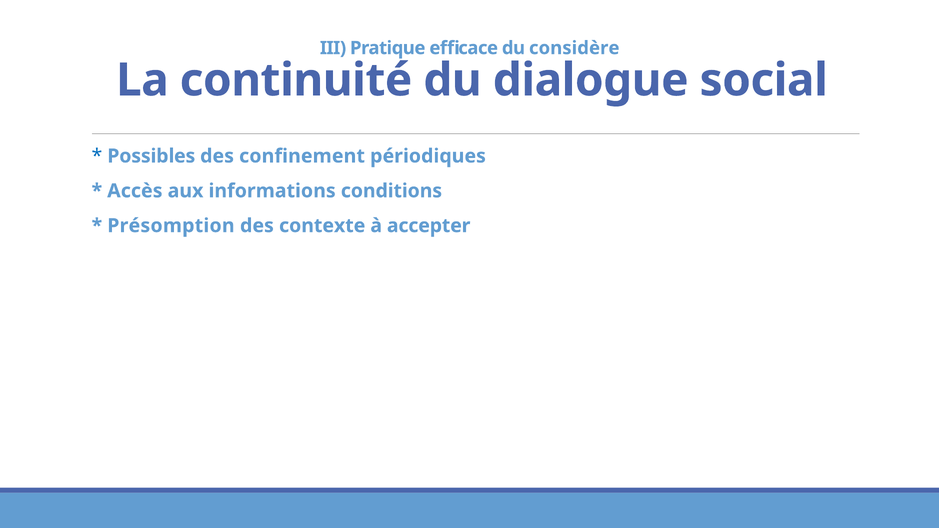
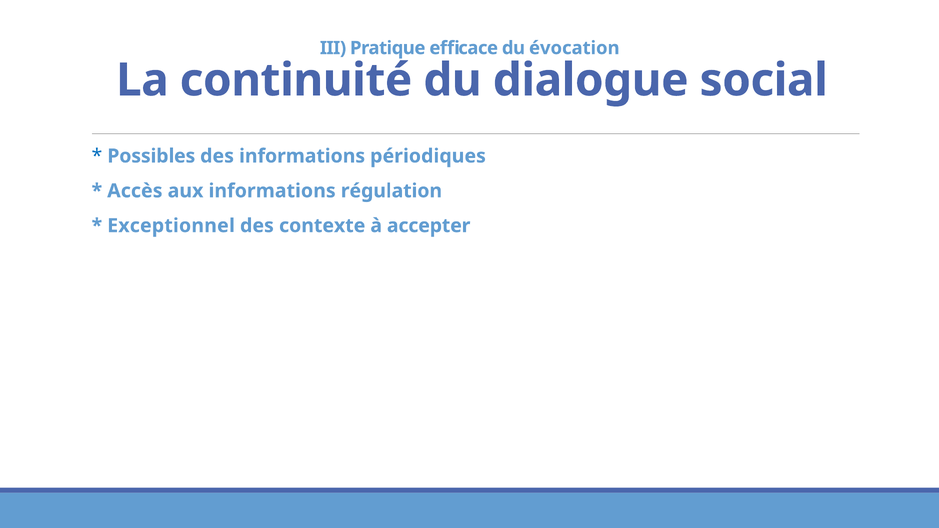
considère: considère -> évocation
des confinement: confinement -> informations
conditions: conditions -> régulation
Présomption: Présomption -> Exceptionnel
